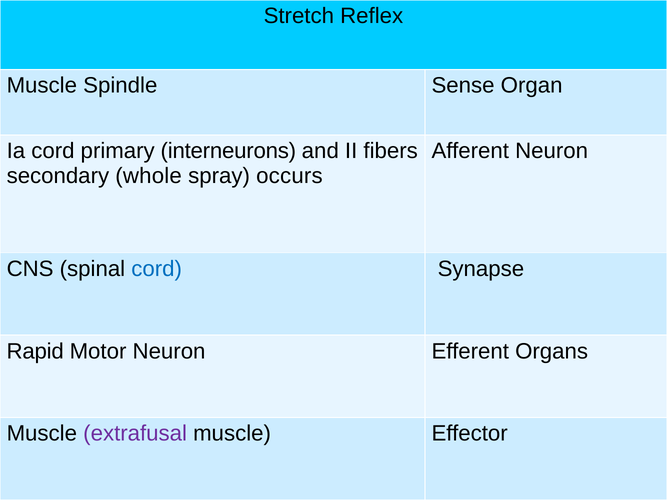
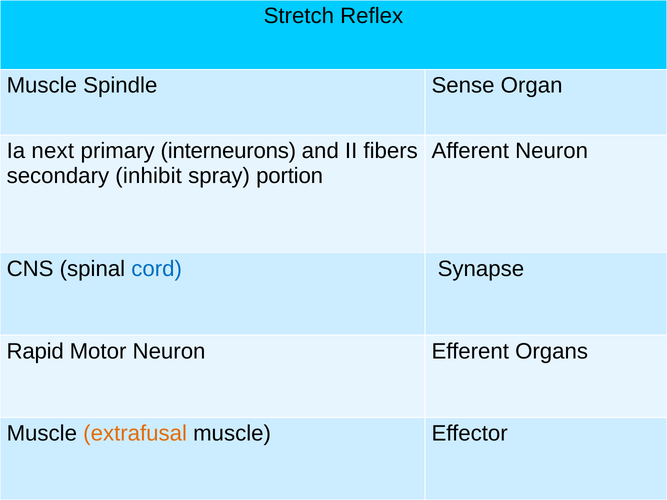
Ia cord: cord -> next
whole: whole -> inhibit
occurs: occurs -> portion
extrafusal colour: purple -> orange
